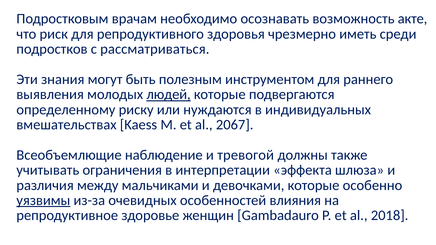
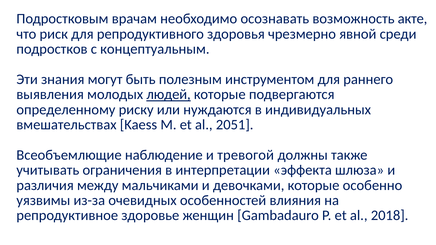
иметь: иметь -> явной
рассматриваться: рассматриваться -> концептуальным
2067: 2067 -> 2051
уязвимы underline: present -> none
